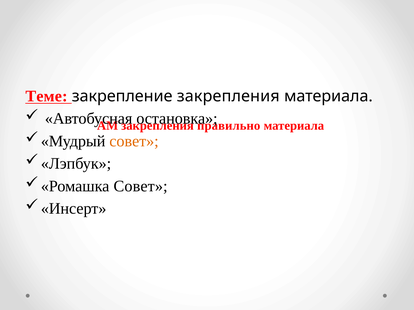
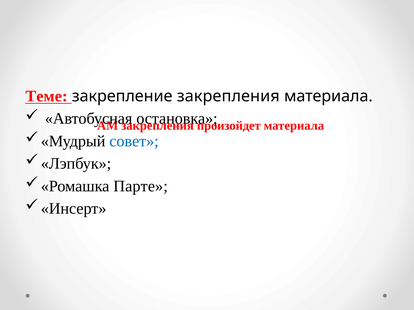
правильно: правильно -> произойдет
совет at (134, 141) colour: orange -> blue
Совет at (141, 186): Совет -> Парте
